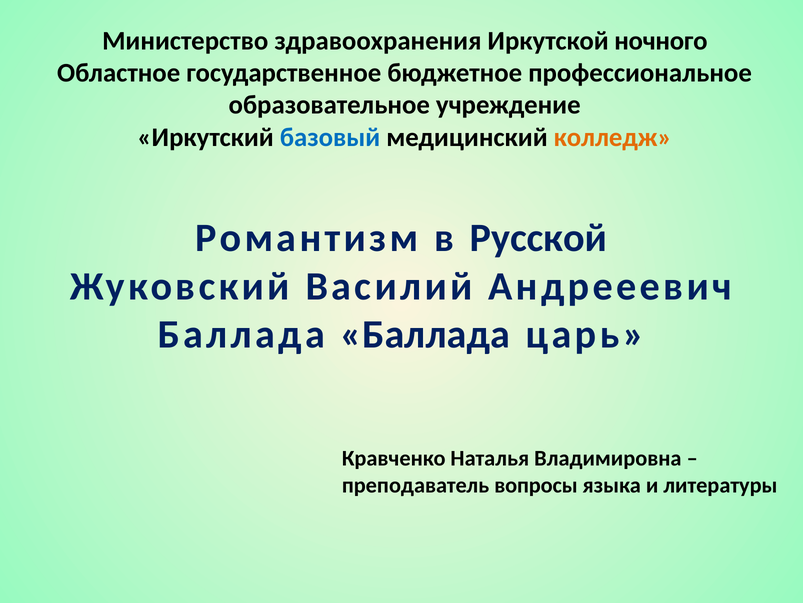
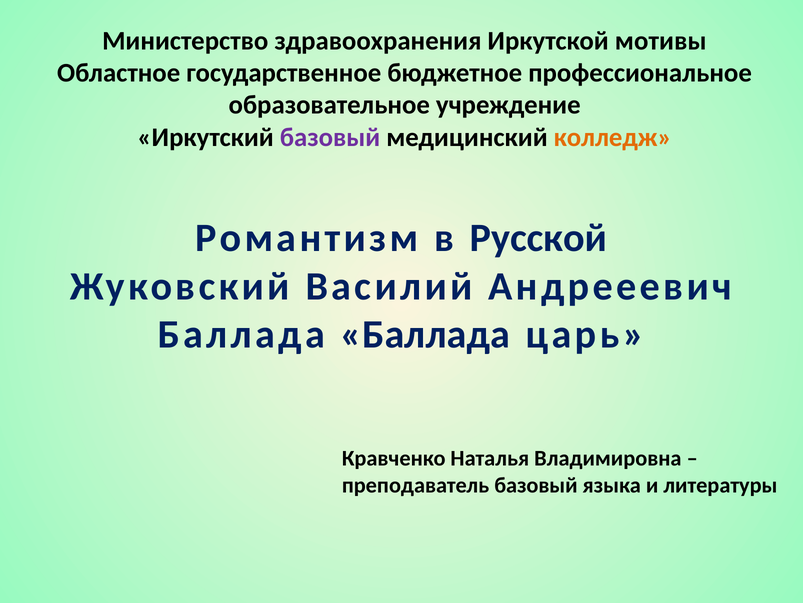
ночного: ночного -> мотивы
базовый at (330, 137) colour: blue -> purple
преподаватель вопросы: вопросы -> базовый
